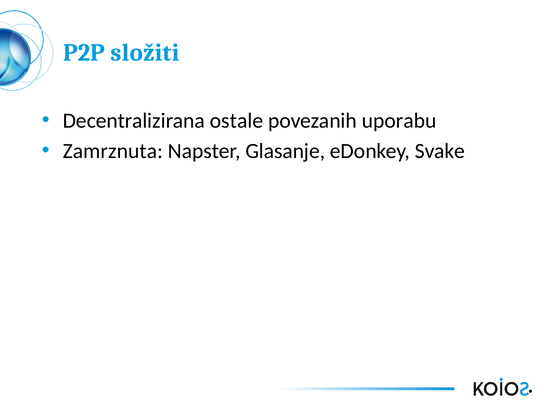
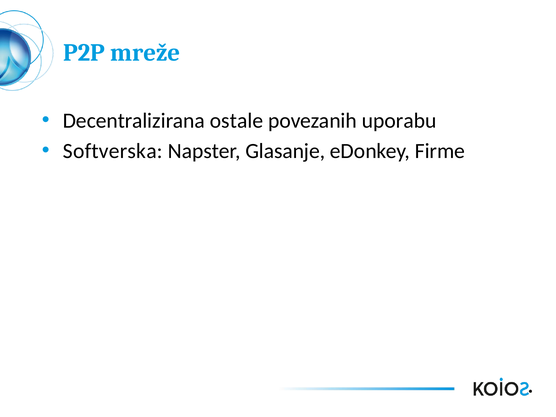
složiti: složiti -> mreže
Zamrznuta: Zamrznuta -> Softverska
Svake: Svake -> Firme
